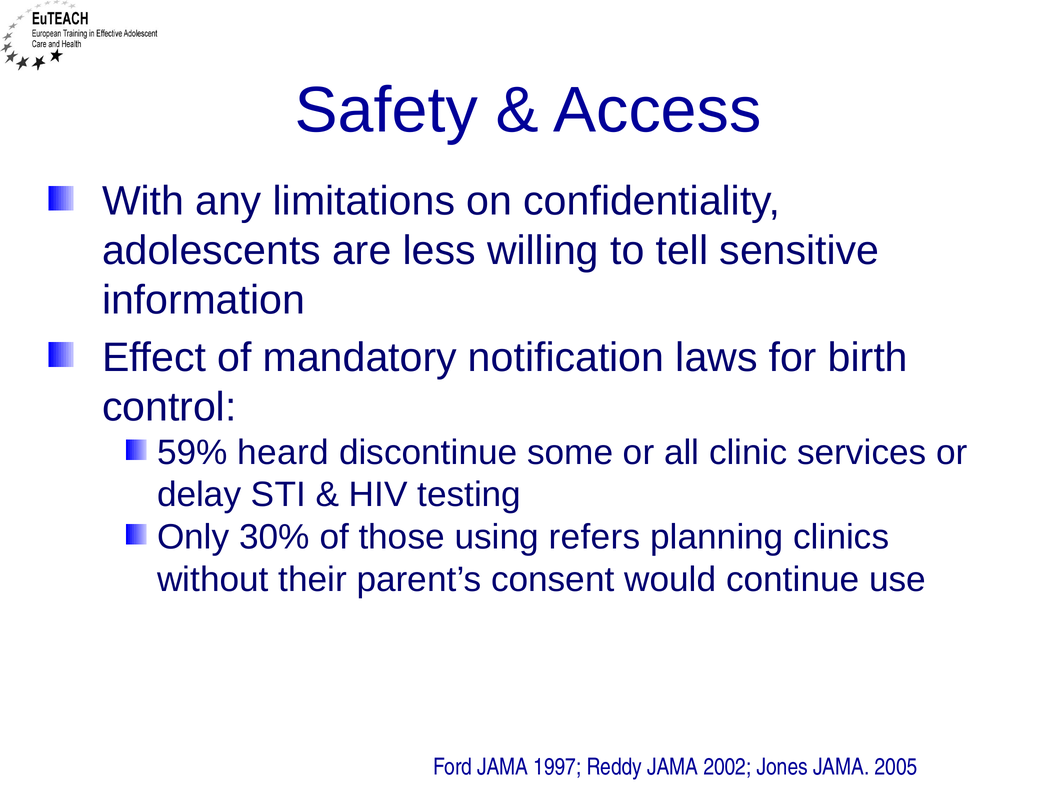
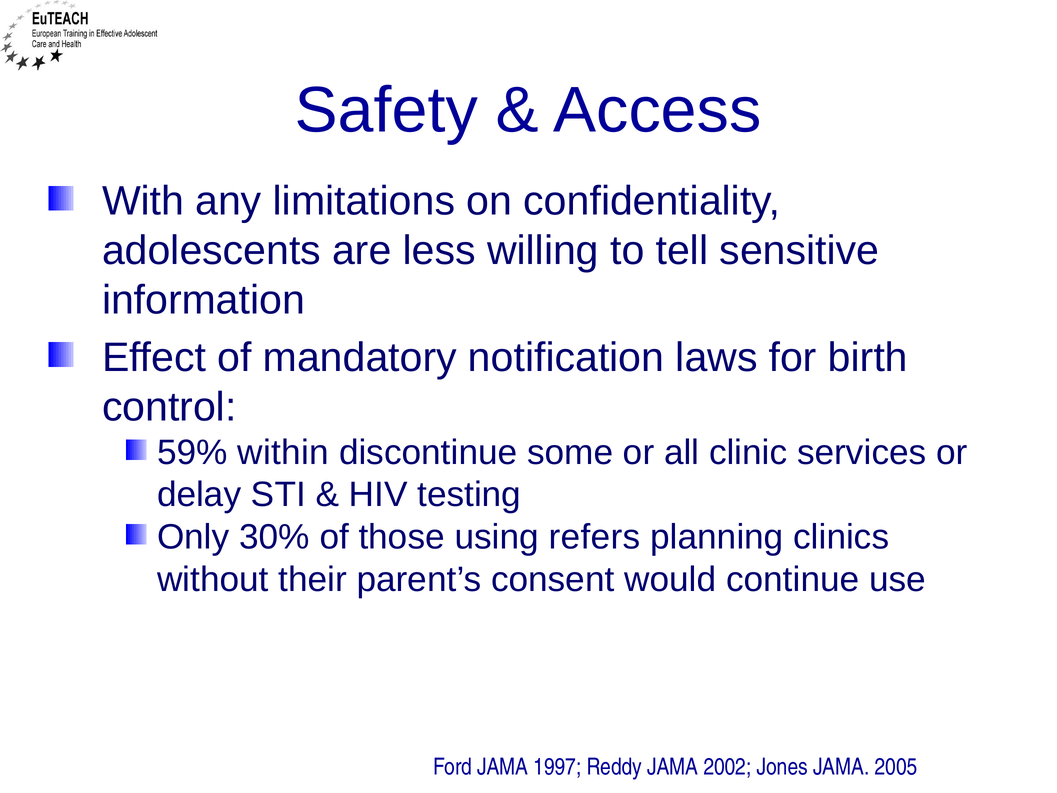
heard: heard -> within
